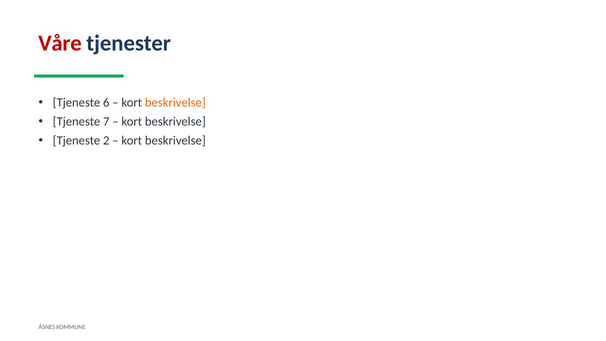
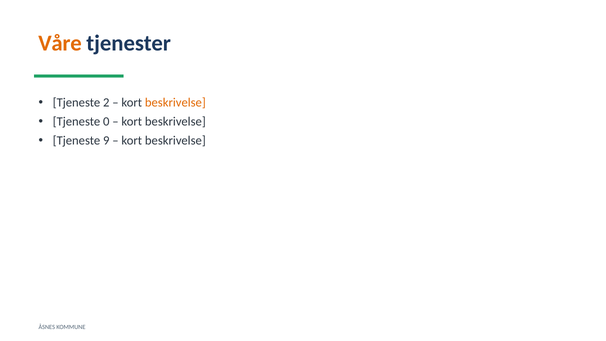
Våre colour: red -> orange
6: 6 -> 2
7: 7 -> 0
2: 2 -> 9
